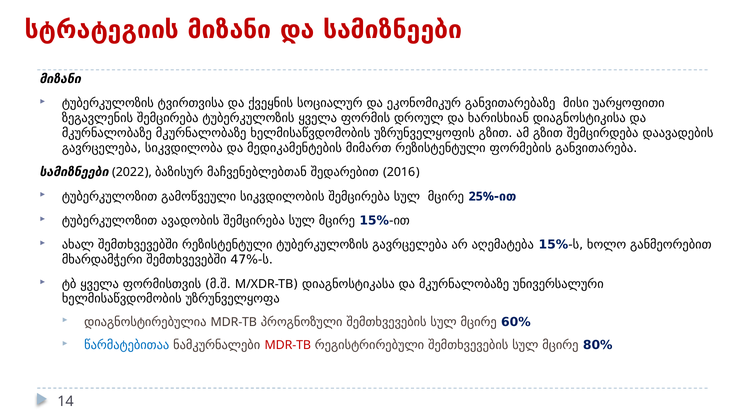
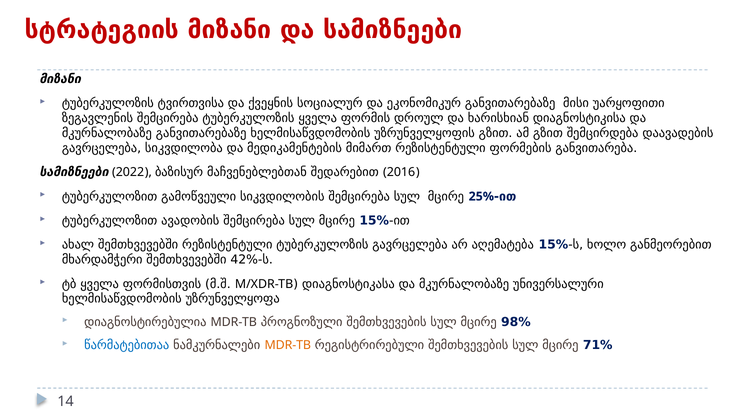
მკურნალობაზე მკურნალობაზე: მკურნალობაზე -> განვითარებაზე
47%-ს: 47%-ს -> 42%-ს
60%: 60% -> 98%
MDR-TB at (288, 345) colour: red -> orange
80%: 80% -> 71%
